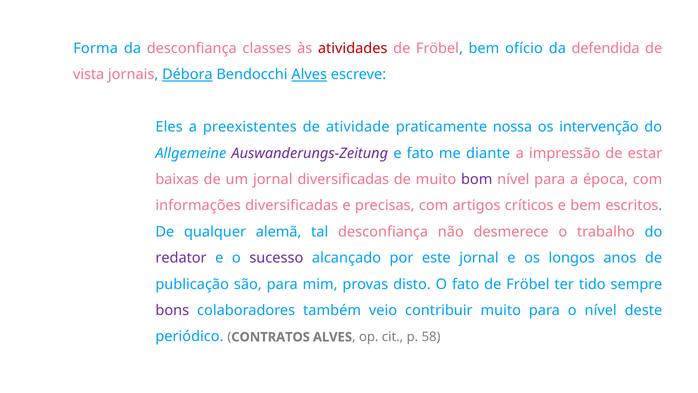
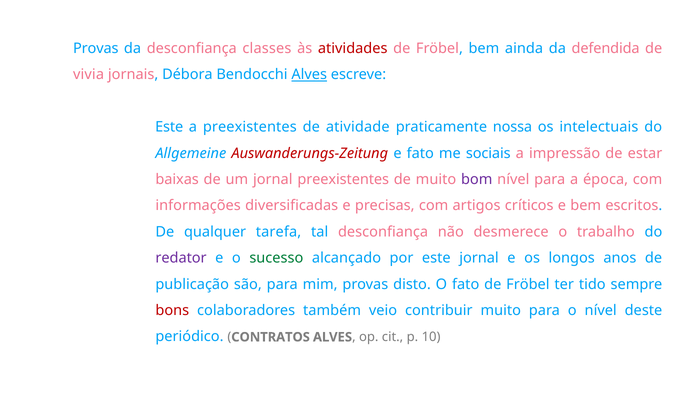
Forma at (96, 48): Forma -> Provas
ofício: ofício -> ainda
vista: vista -> vivia
Débora underline: present -> none
Eles at (169, 127): Eles -> Este
intervenção: intervenção -> intelectuais
Auswanderungs-Zeitung colour: purple -> red
diante: diante -> sociais
jornal diversificadas: diversificadas -> preexistentes
alemã: alemã -> tarefa
sucesso colour: purple -> green
bons colour: purple -> red
58: 58 -> 10
